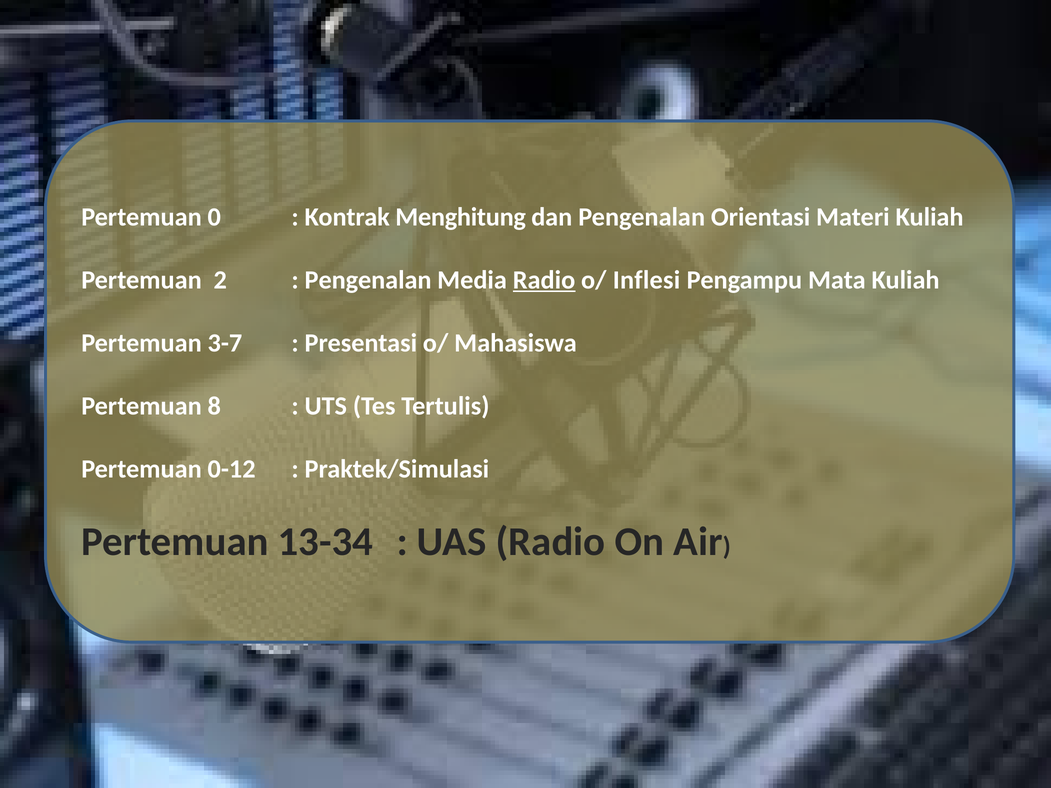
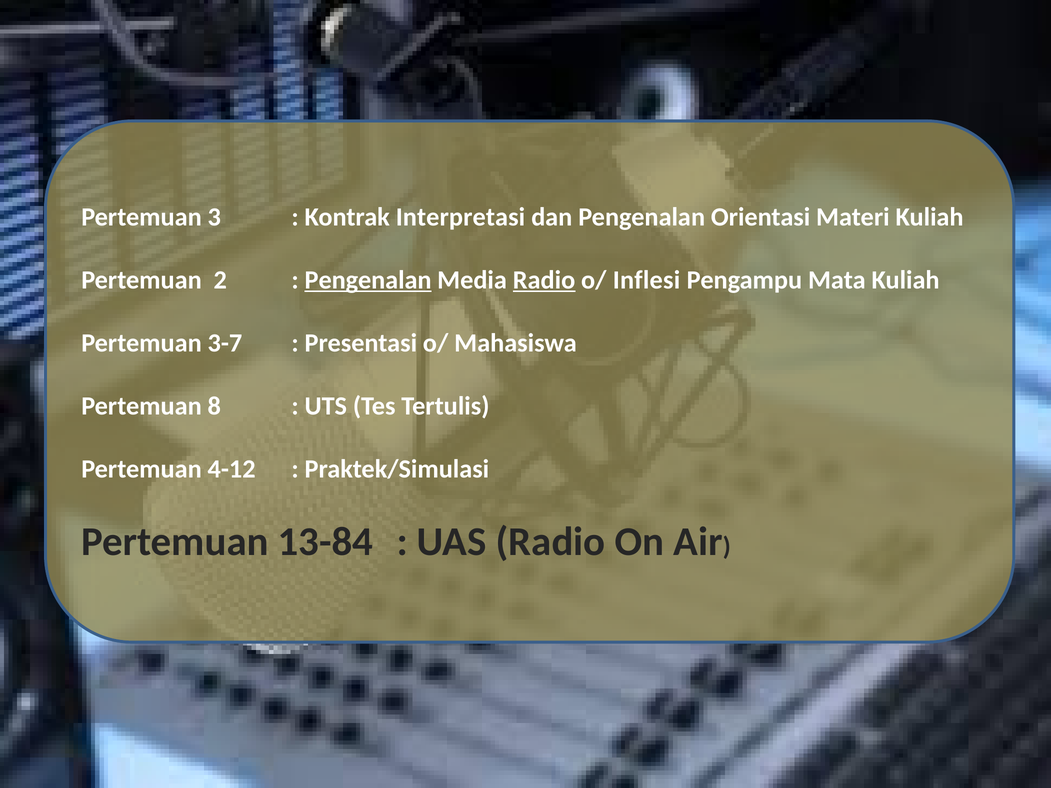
0: 0 -> 3
Menghitung: Menghitung -> Interpretasi
Pengenalan at (368, 280) underline: none -> present
0-12: 0-12 -> 4-12
13-34: 13-34 -> 13-84
